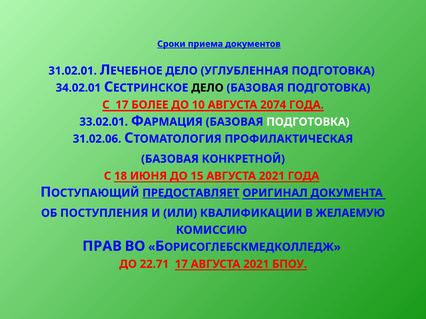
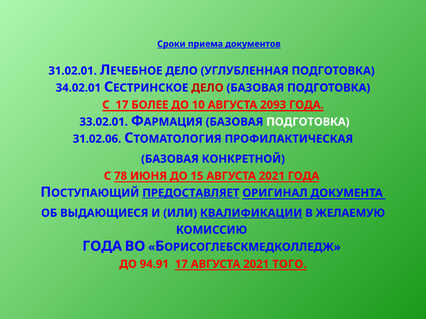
ДЕЛО at (207, 88) colour: black -> red
2074: 2074 -> 2093
18: 18 -> 78
ПОСТУПЛЕНИЯ: ПОСТУПЛЕНИЯ -> ВЫДАЮЩИЕСЯ
КВАЛИФИКАЦИИ underline: none -> present
ПРАВ at (102, 247): ПРАВ -> ГОДА
22.71: 22.71 -> 94.91
БПОУ: БПОУ -> ТОГО
